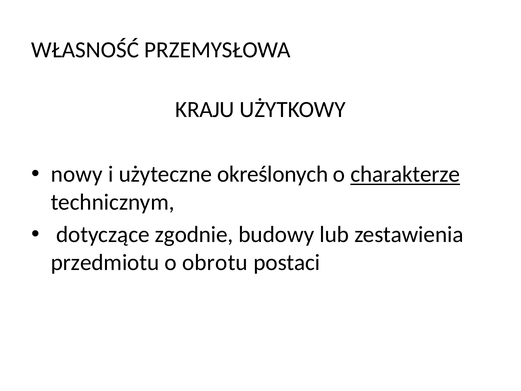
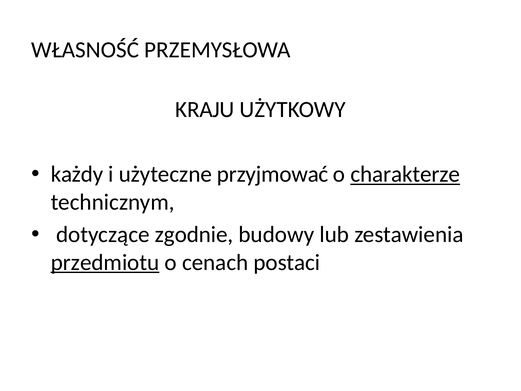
nowy: nowy -> każdy
określonych: określonych -> przyjmować
przedmiotu underline: none -> present
obrotu: obrotu -> cenach
